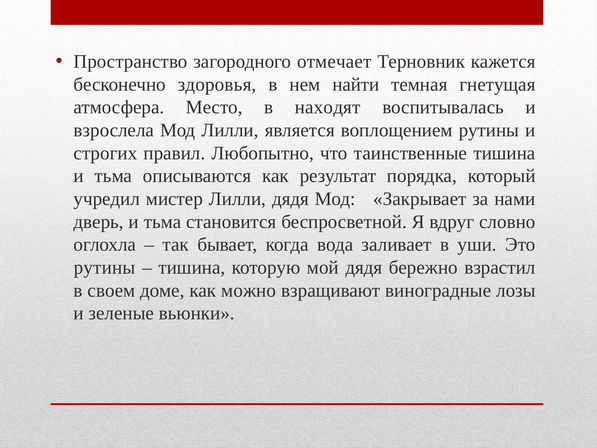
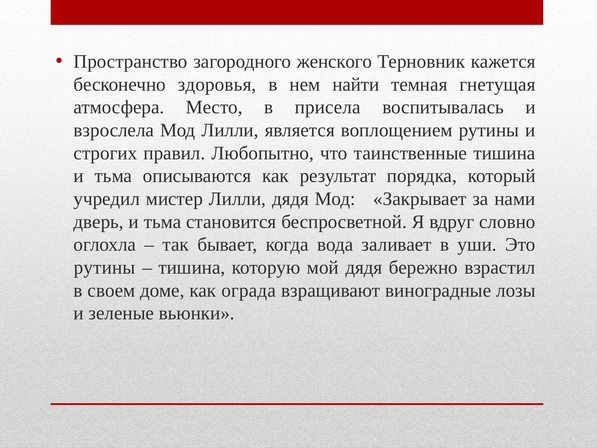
отмечает: отмечает -> женского
находят: находят -> присела
можно: можно -> ограда
